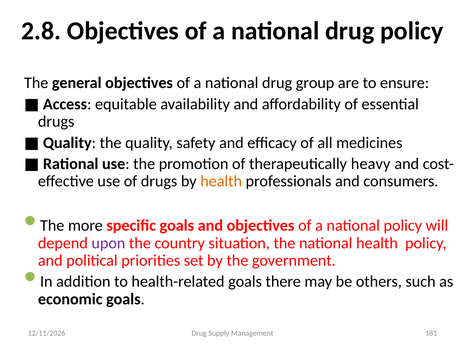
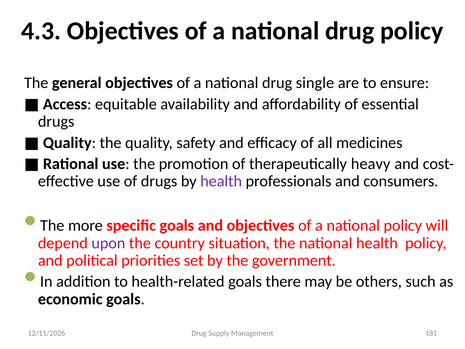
2.8: 2.8 -> 4.3
group: group -> single
health at (221, 181) colour: orange -> purple
